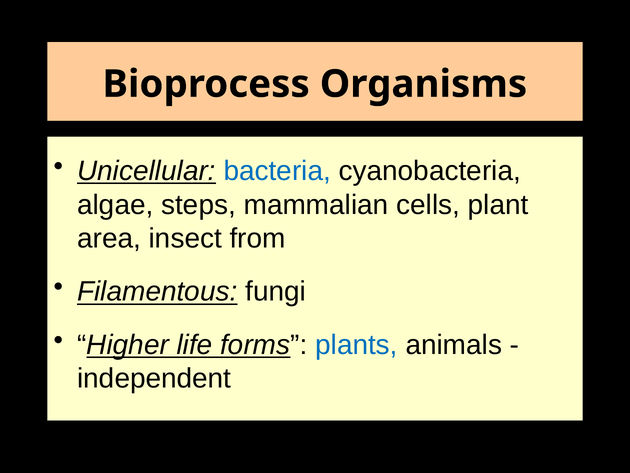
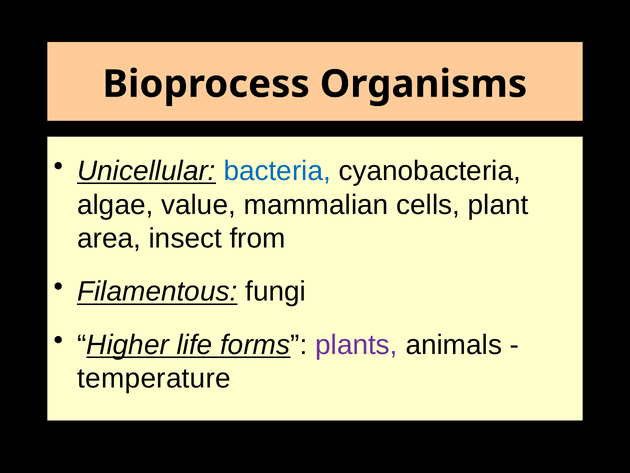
steps: steps -> value
plants colour: blue -> purple
independent: independent -> temperature
